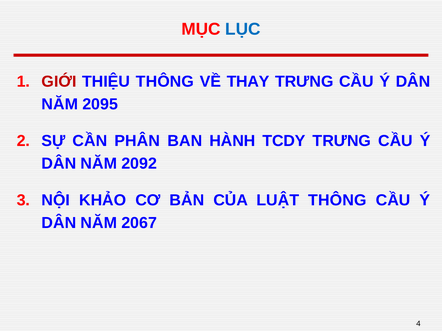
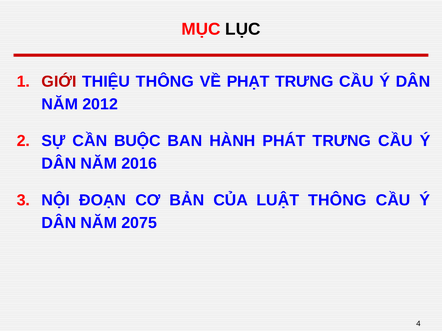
LỤC colour: blue -> black
THAY: THAY -> PHẠT
2095: 2095 -> 2012
PHÂN: PHÂN -> BUỘC
TCDY: TCDY -> PHÁT
2092: 2092 -> 2016
KHẢO: KHẢO -> ĐOẠN
2067: 2067 -> 2075
